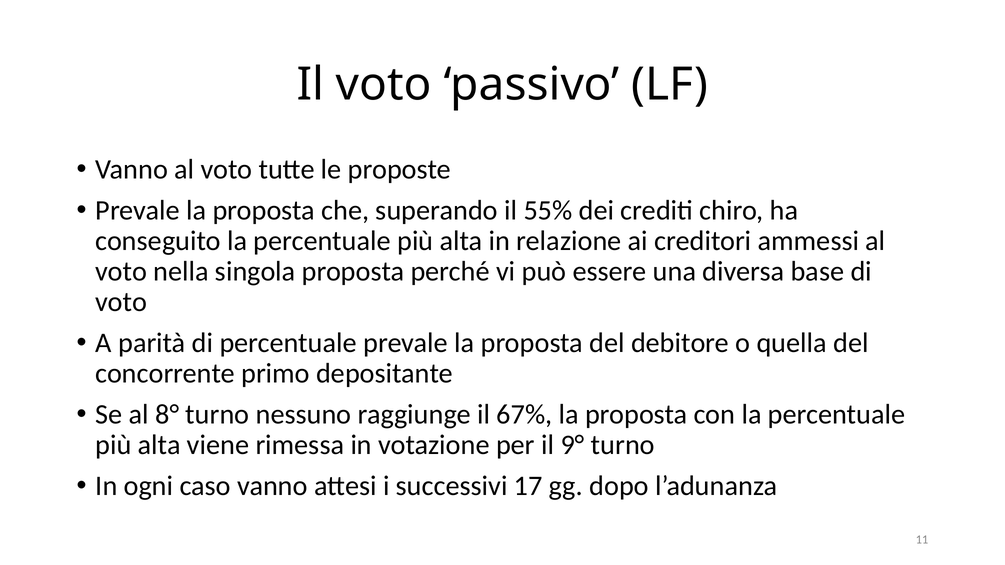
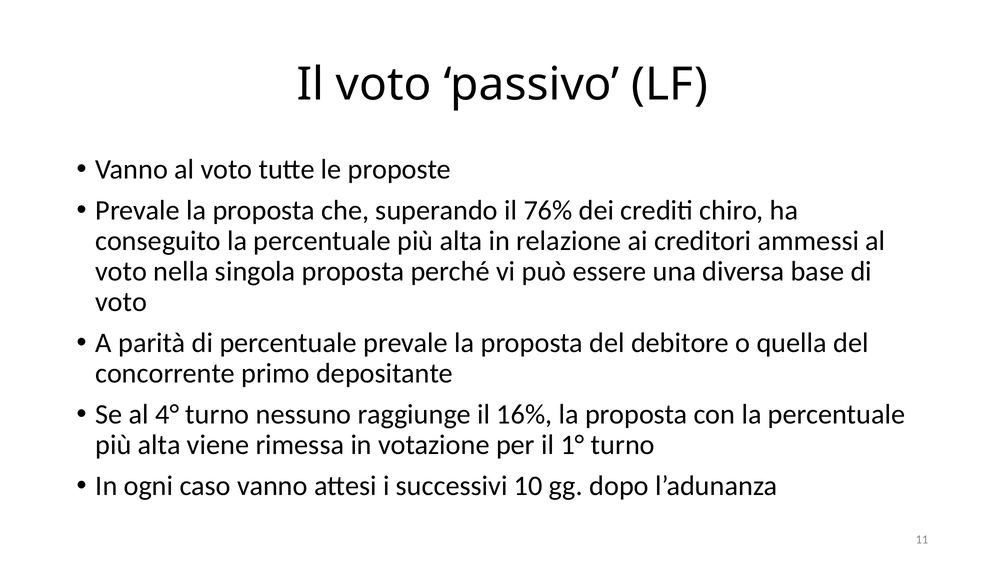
55%: 55% -> 76%
8°: 8° -> 4°
67%: 67% -> 16%
9°: 9° -> 1°
17: 17 -> 10
